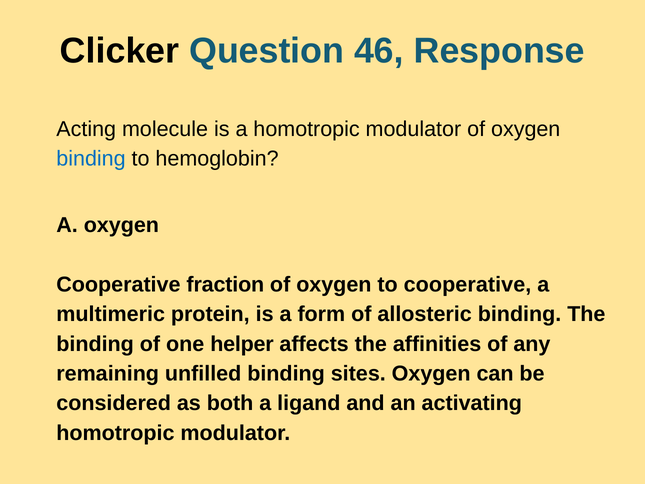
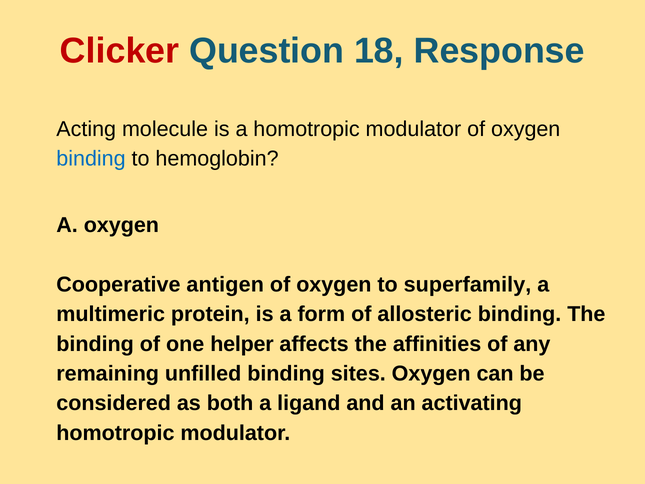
Clicker colour: black -> red
46: 46 -> 18
fraction: fraction -> antigen
to cooperative: cooperative -> superfamily
